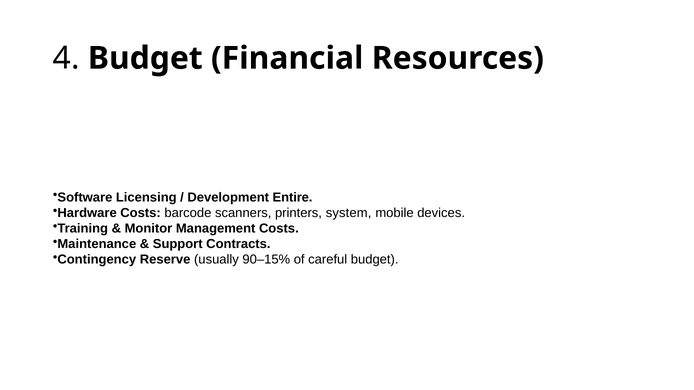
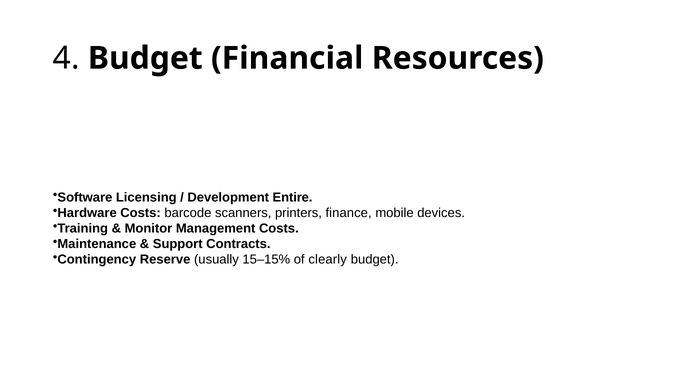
system: system -> finance
90–15%: 90–15% -> 15–15%
careful: careful -> clearly
